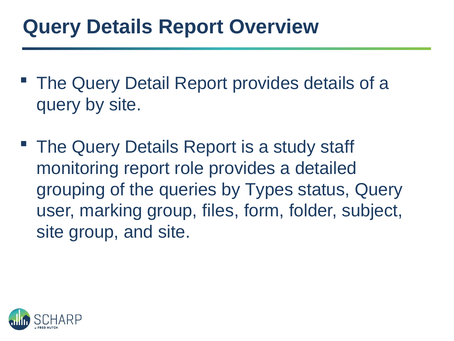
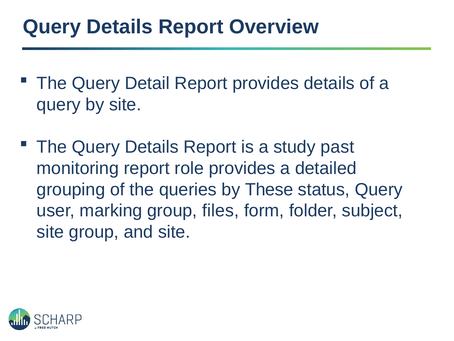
staff: staff -> past
Types: Types -> These
